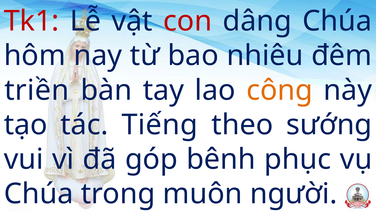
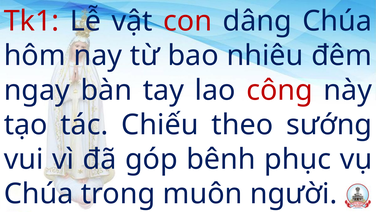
triền: triền -> ngay
công colour: orange -> red
Tiếng: Tiếng -> Chiếu
